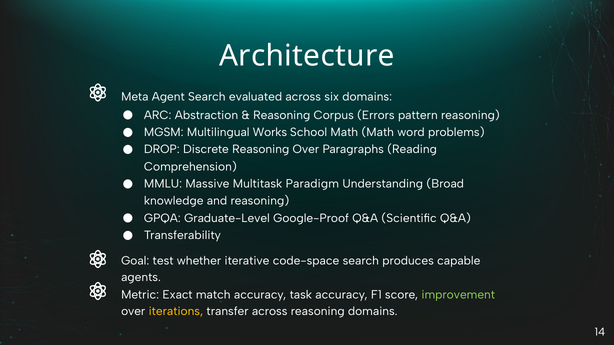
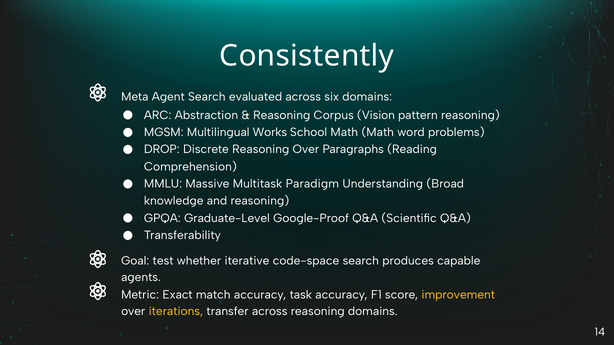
Architecture: Architecture -> Consistently
Errors: Errors -> Vision
improvement colour: light green -> yellow
